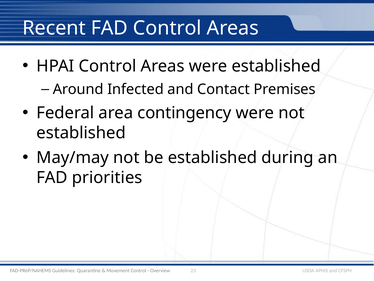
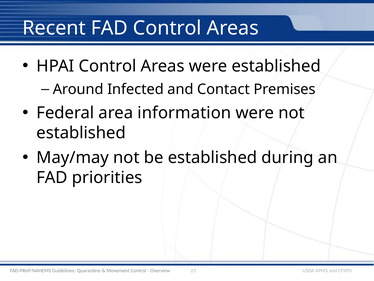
contingency: contingency -> information
